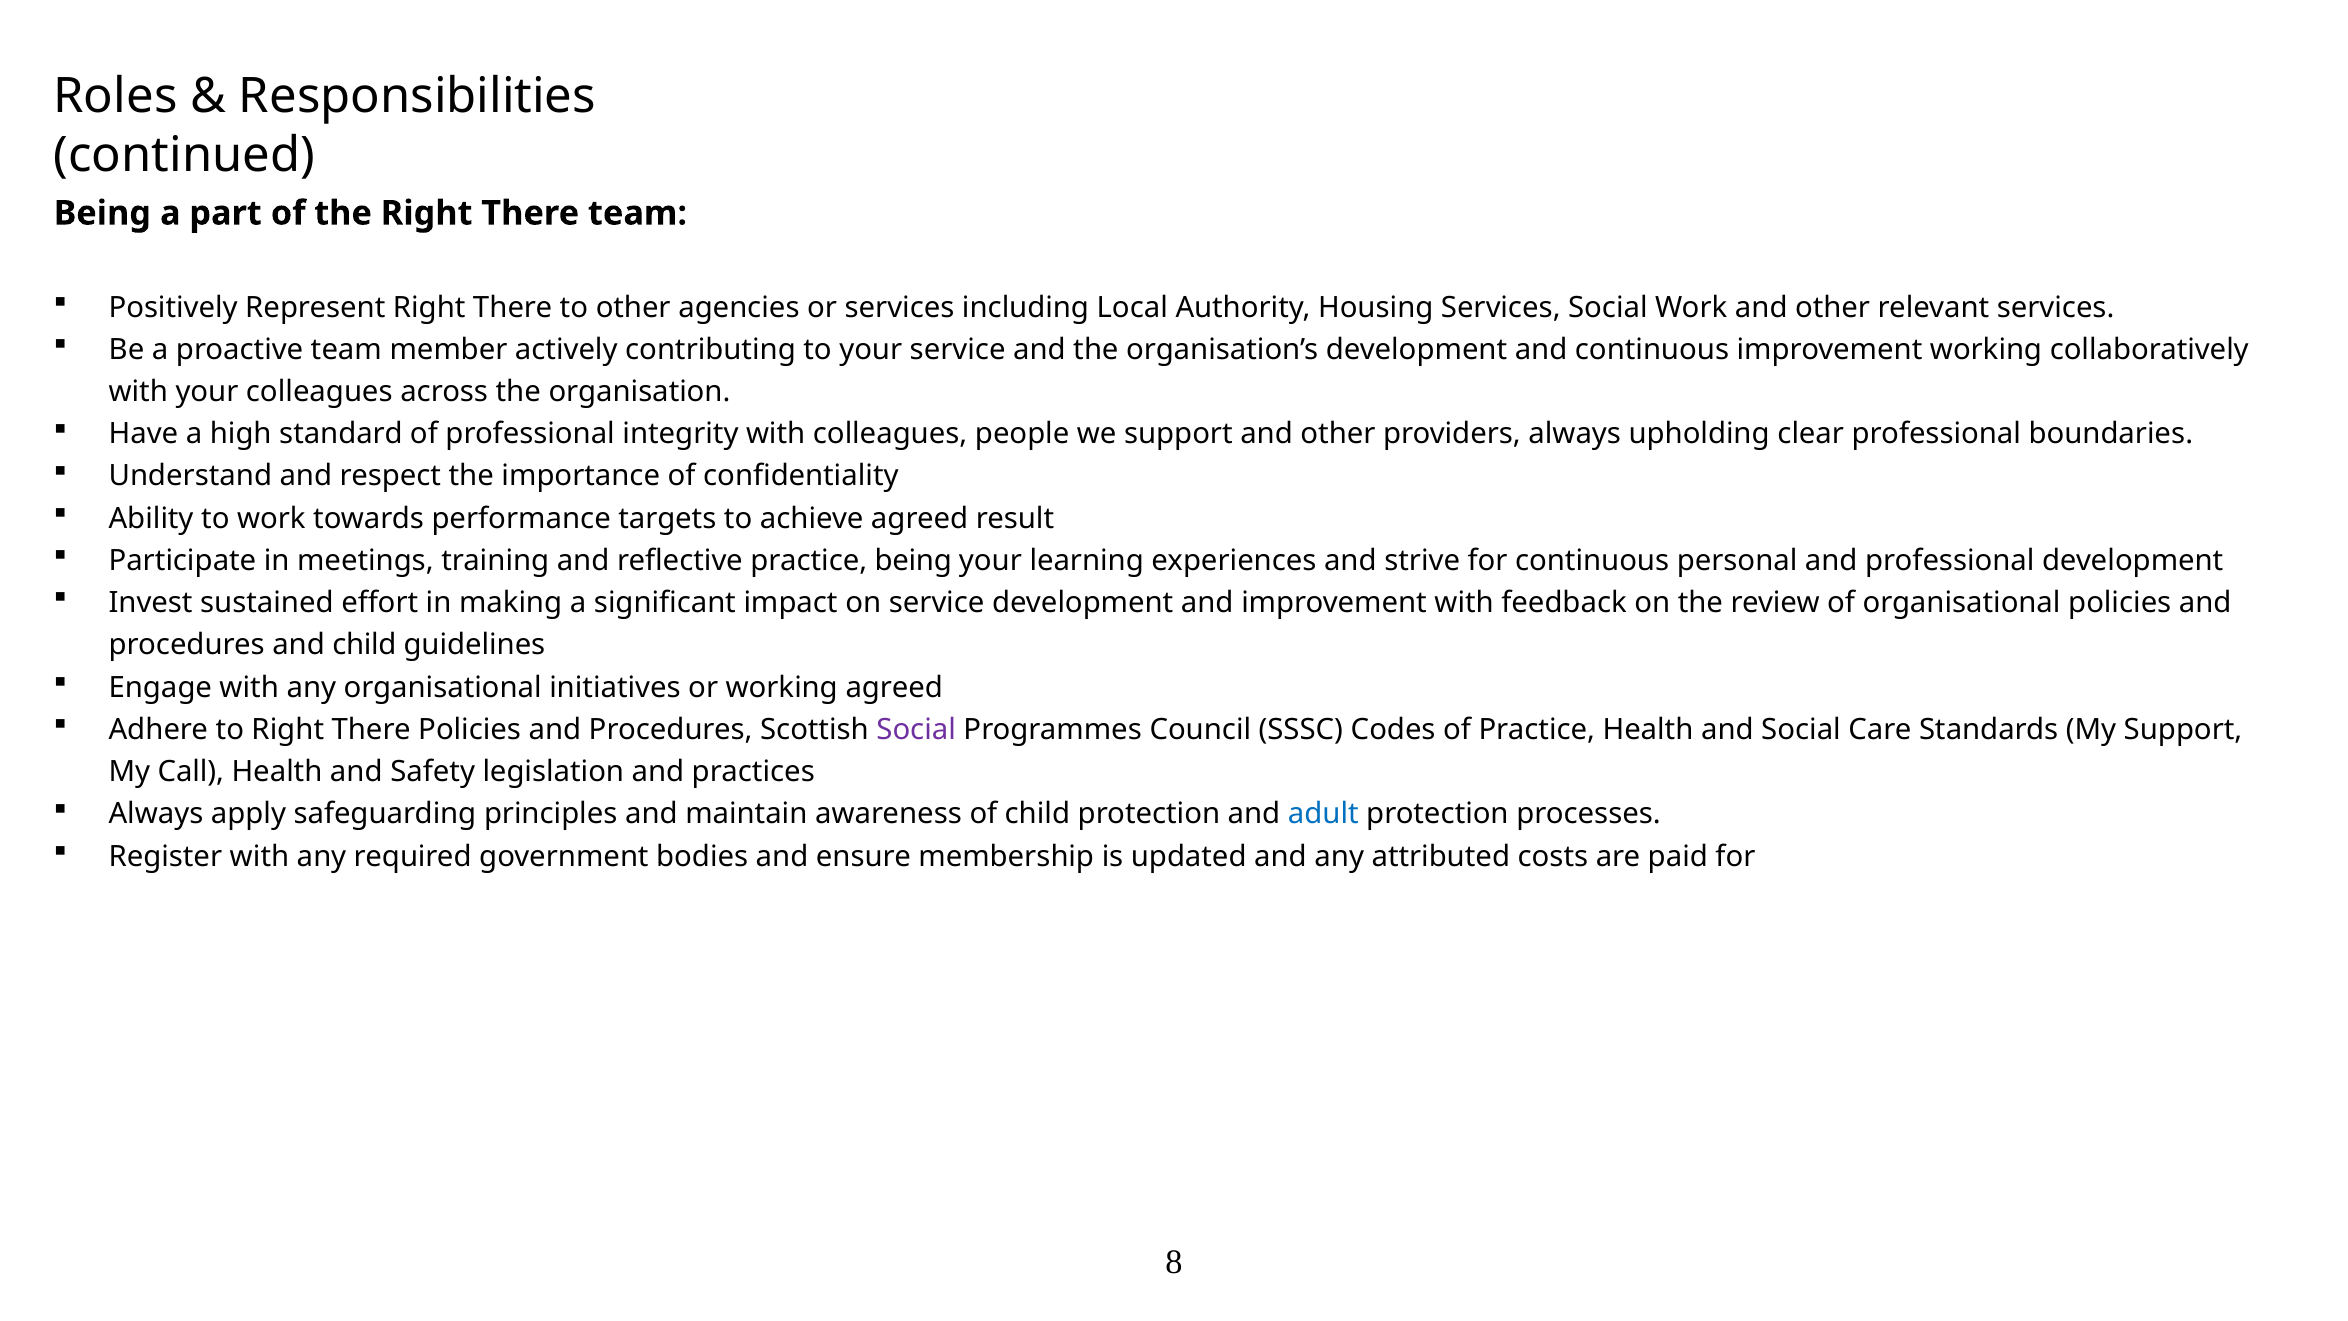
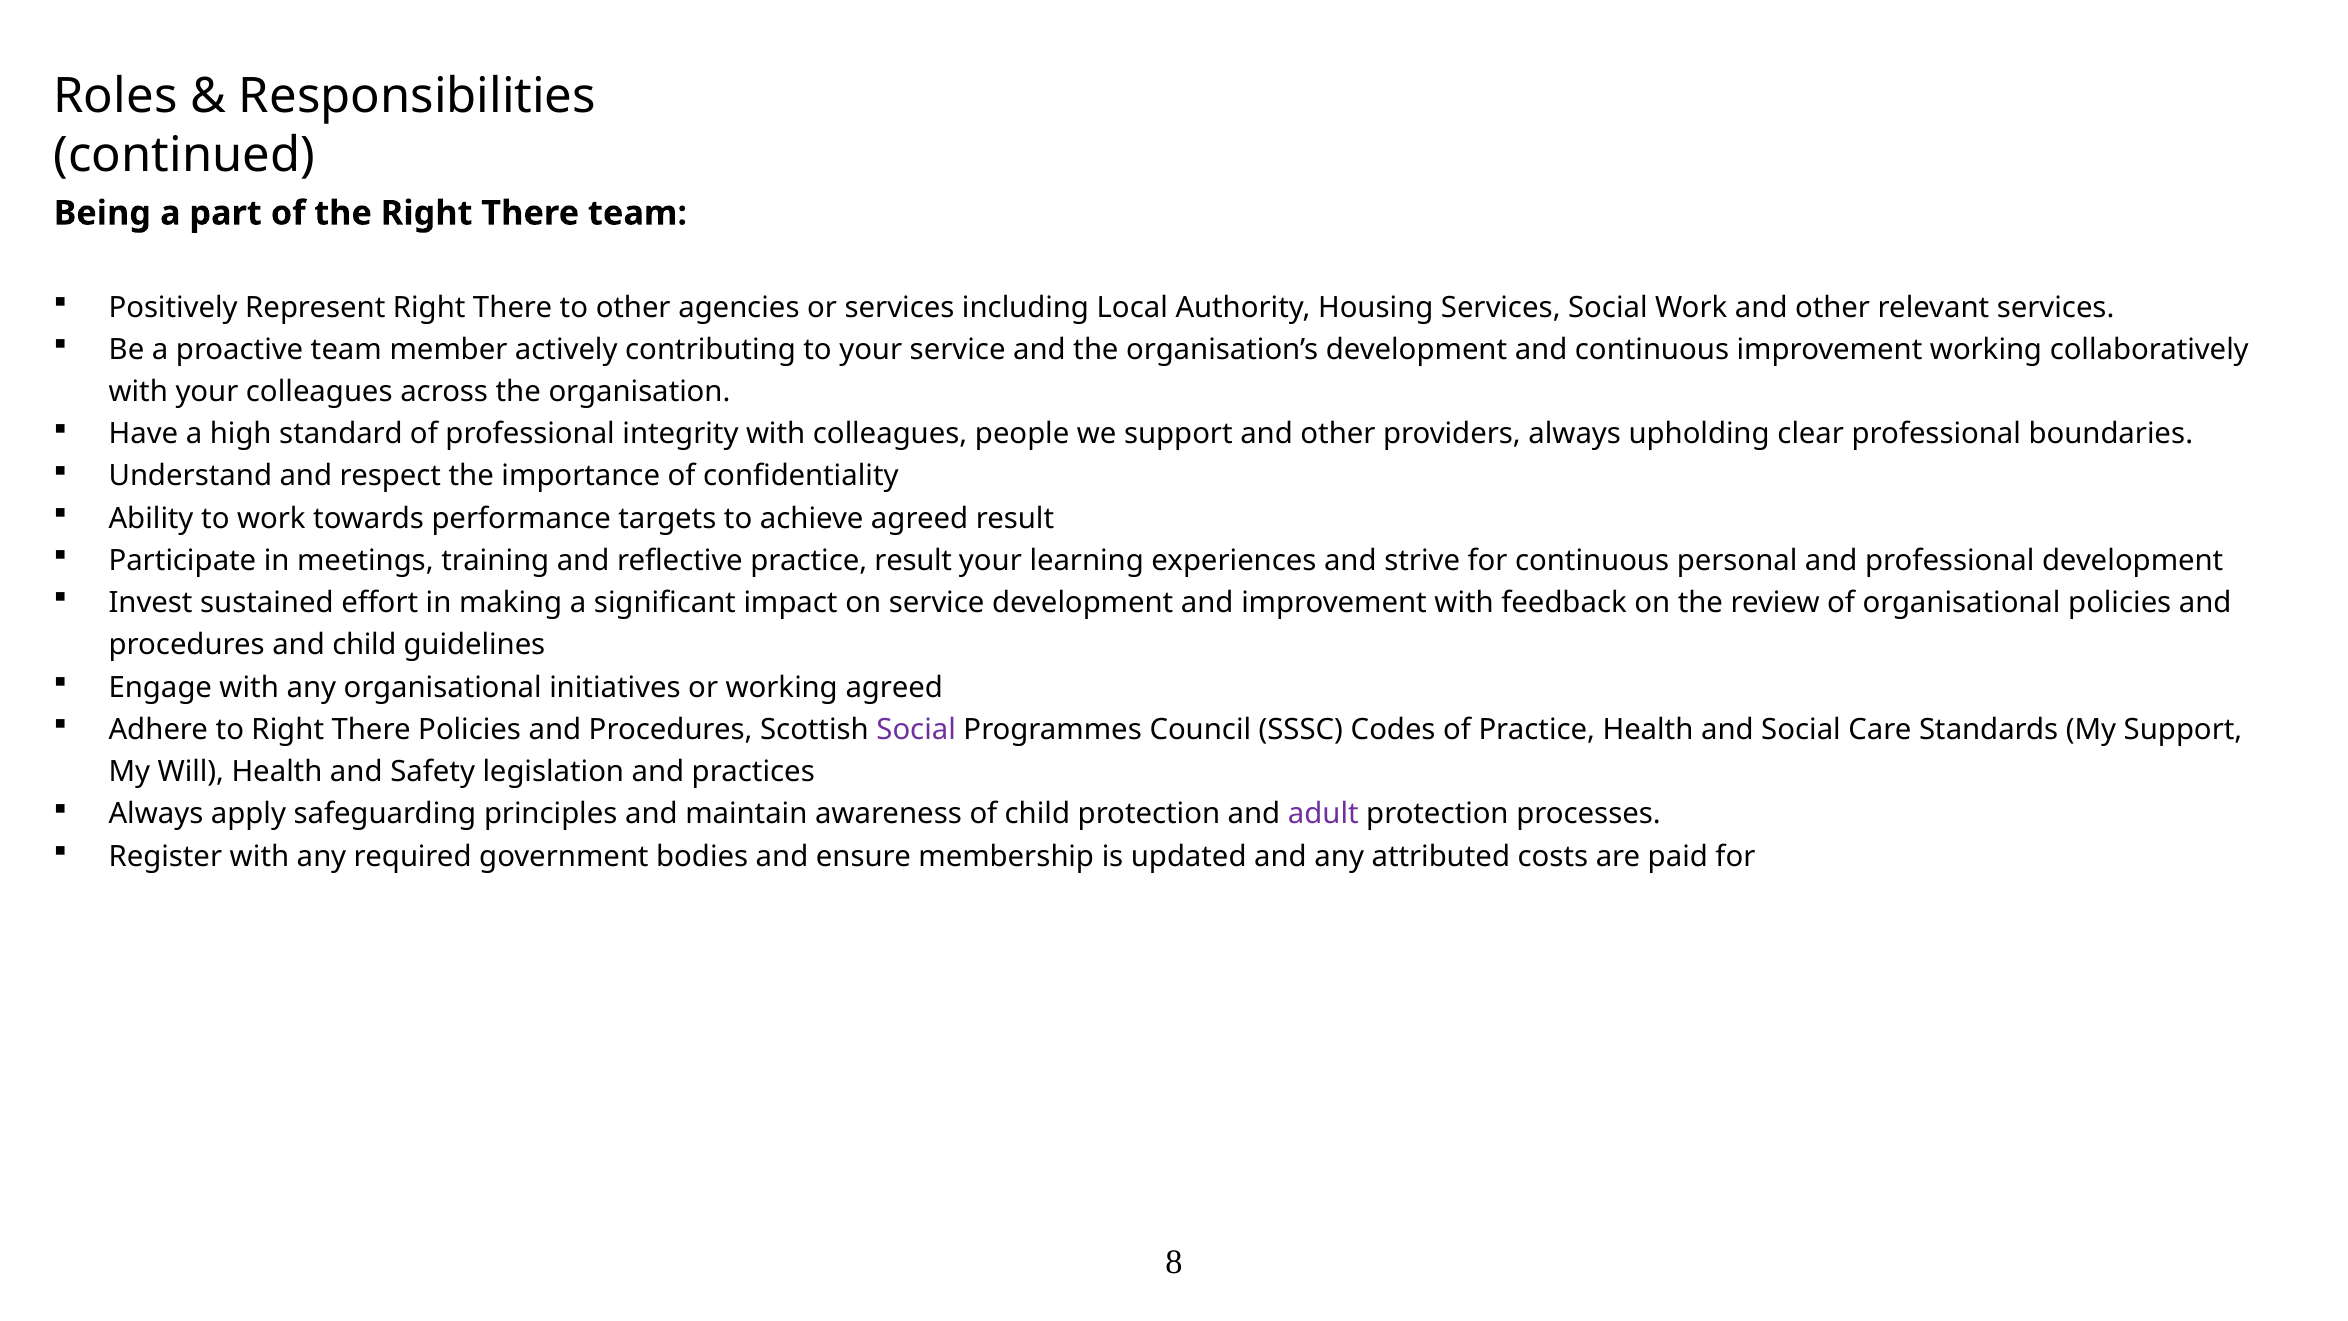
practice being: being -> result
Call: Call -> Will
adult colour: blue -> purple
